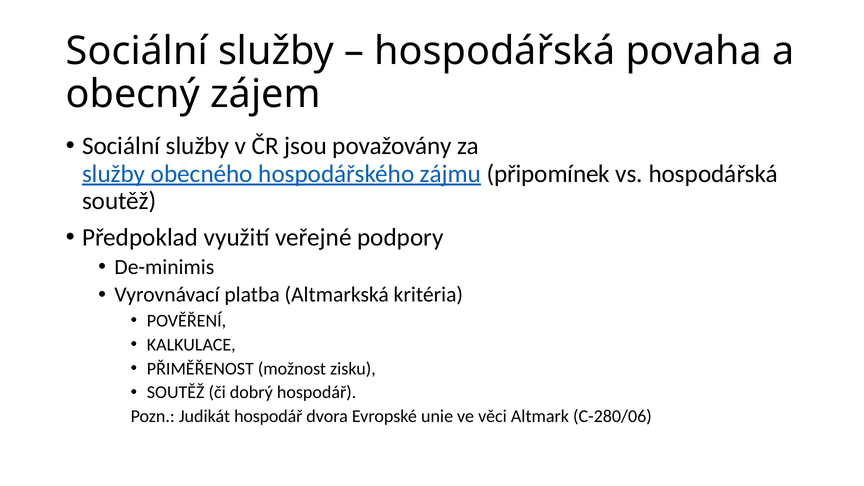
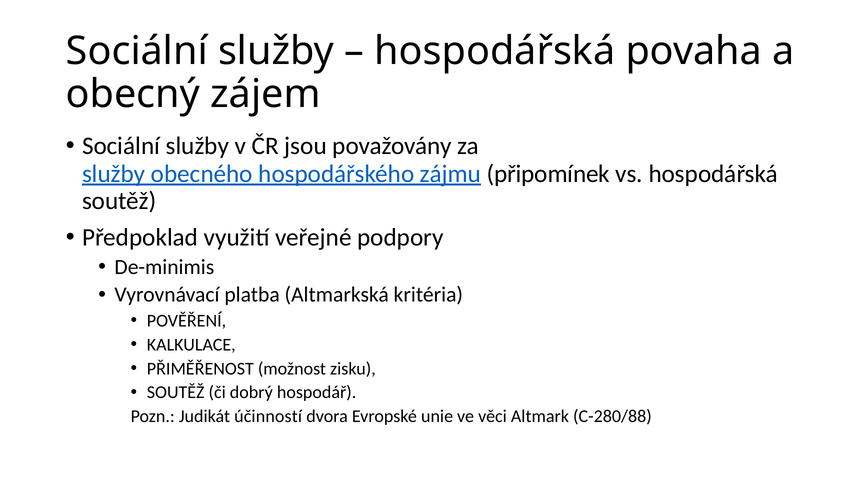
Judikát hospodář: hospodář -> účinností
C-280/06: C-280/06 -> C-280/88
